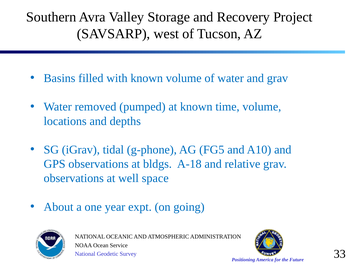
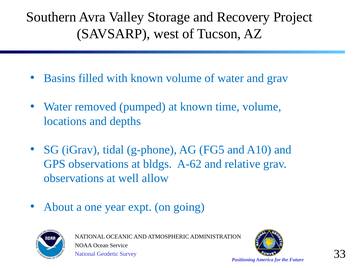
A-18: A-18 -> A-62
space: space -> allow
